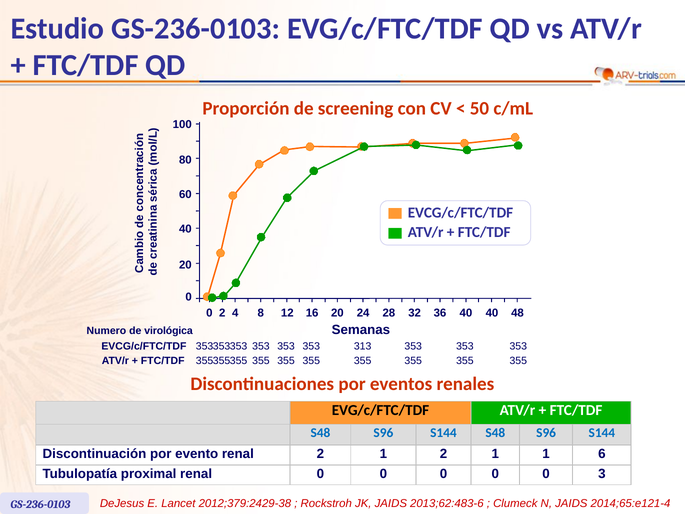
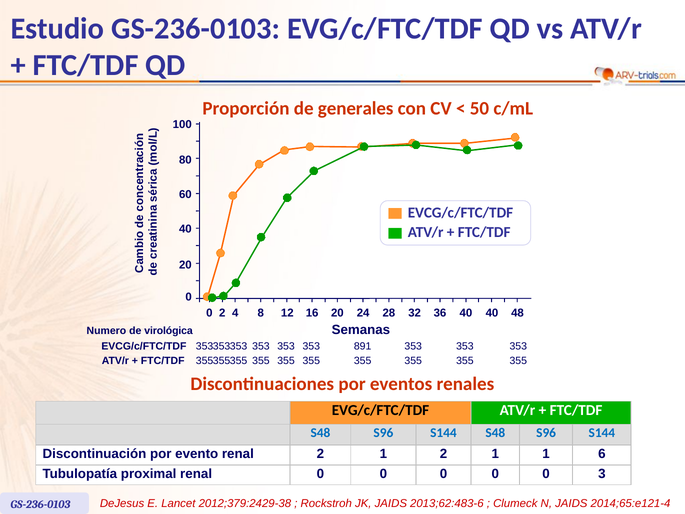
screening: screening -> generales
313: 313 -> 891
